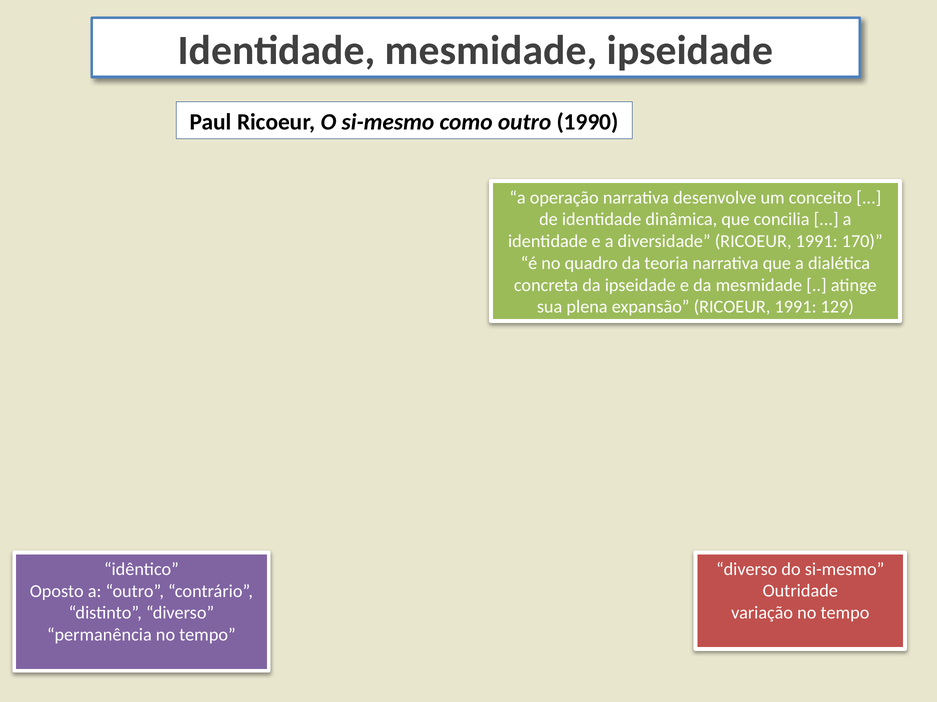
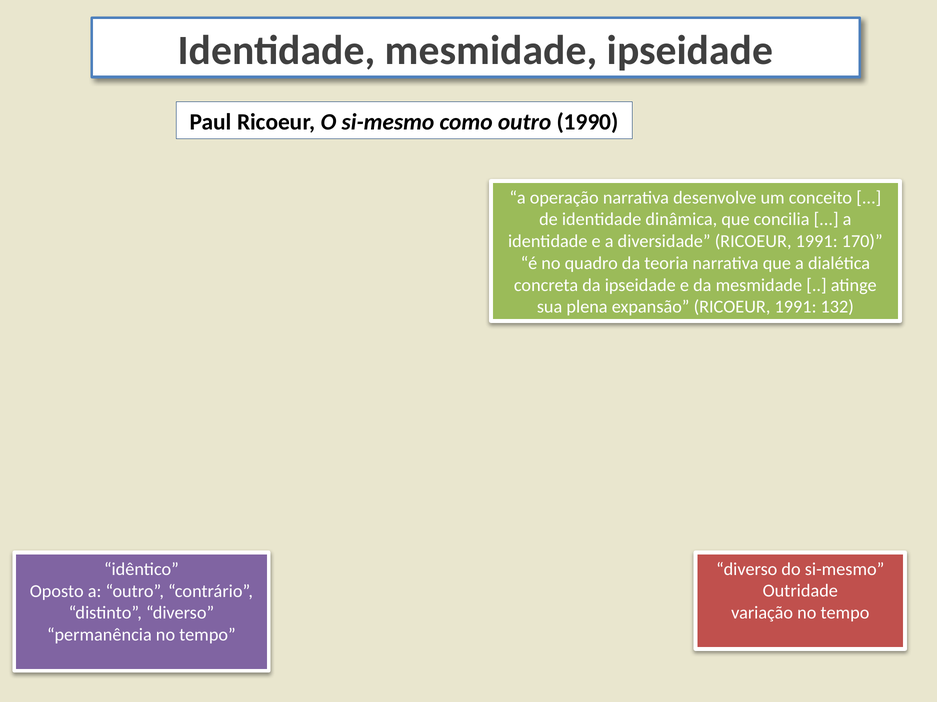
129: 129 -> 132
